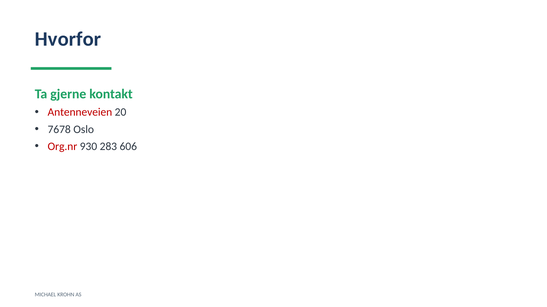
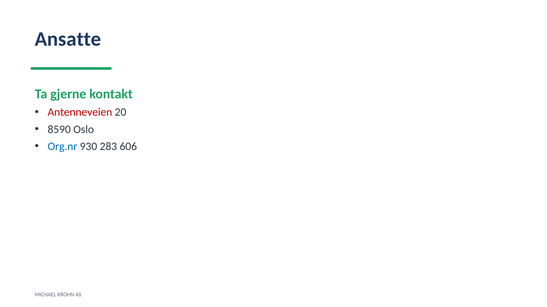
Hvorfor: Hvorfor -> Ansatte
7678: 7678 -> 8590
Org.nr colour: red -> blue
